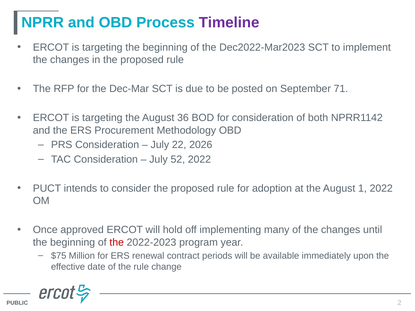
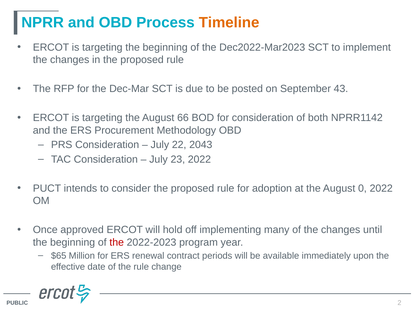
Timeline colour: purple -> orange
71: 71 -> 43
36: 36 -> 66
2026: 2026 -> 2043
52: 52 -> 23
1: 1 -> 0
$75: $75 -> $65
